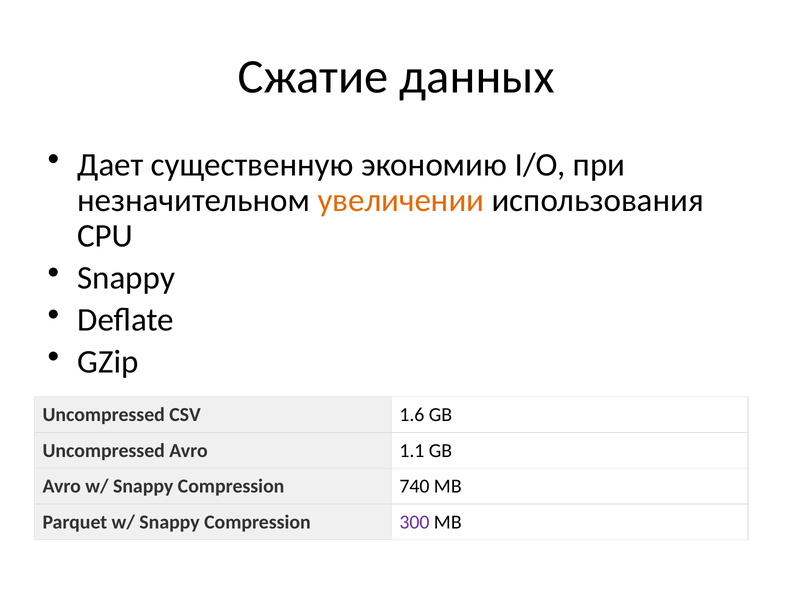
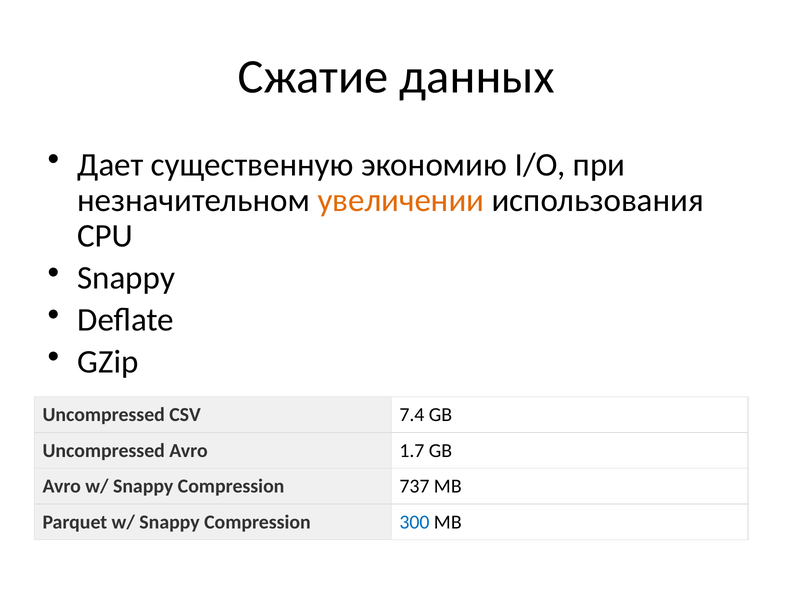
1.6: 1.6 -> 7.4
1.1: 1.1 -> 1.7
740: 740 -> 737
300 colour: purple -> blue
